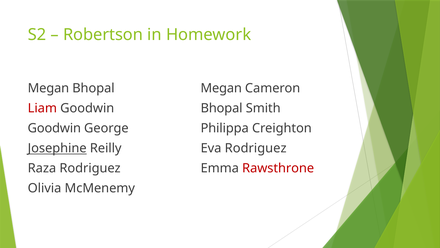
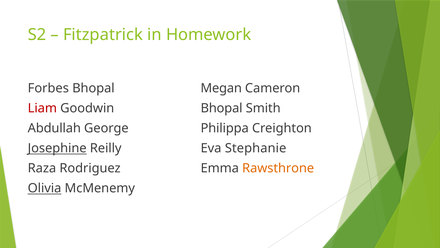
Robertson: Robertson -> Fitzpatrick
Megan at (48, 88): Megan -> Forbes
Goodwin at (54, 128): Goodwin -> Abdullah
Eva Rodriguez: Rodriguez -> Stephanie
Rawsthrone colour: red -> orange
Olivia underline: none -> present
